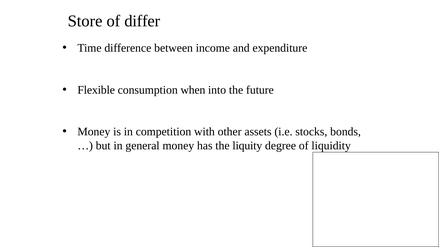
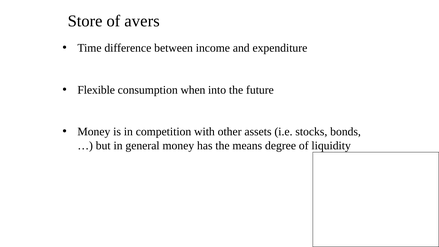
differ: differ -> avers
liquity: liquity -> means
